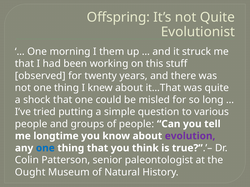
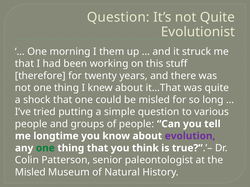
Offspring at (118, 17): Offspring -> Question
observed: observed -> therefore
one at (45, 148) colour: blue -> green
Ought at (30, 173): Ought -> Misled
